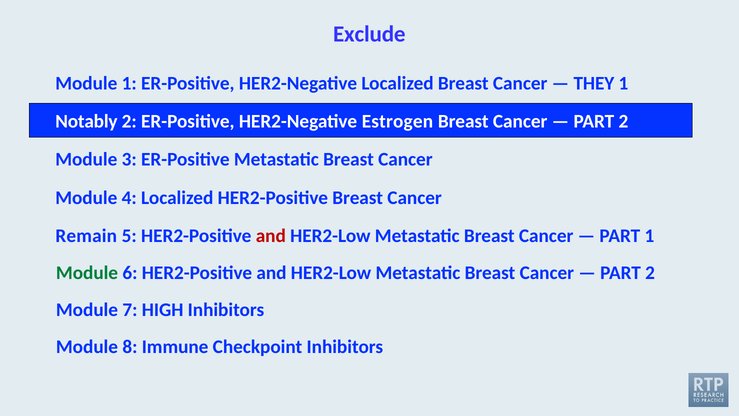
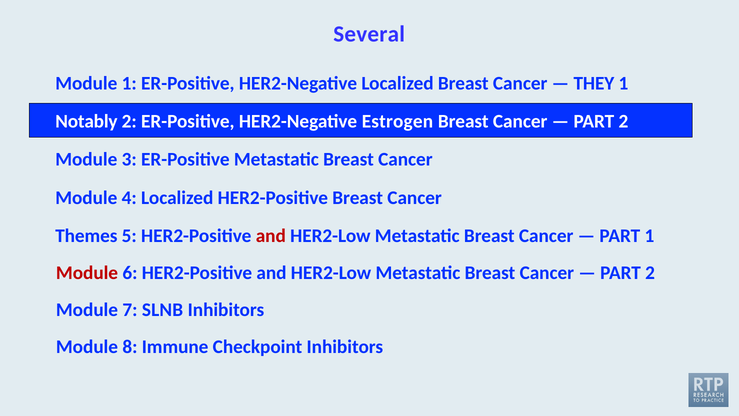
Exclude: Exclude -> Several
Remain: Remain -> Themes
Module at (87, 273) colour: green -> red
HIGH: HIGH -> SLNB
